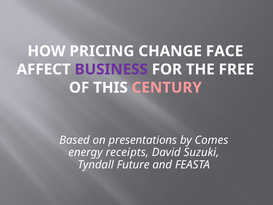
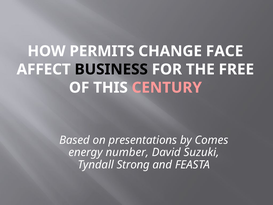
PRICING: PRICING -> PERMITS
BUSINESS colour: purple -> black
receipts: receipts -> number
Future: Future -> Strong
